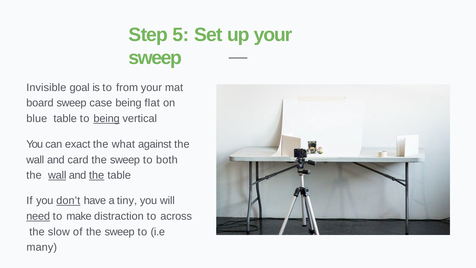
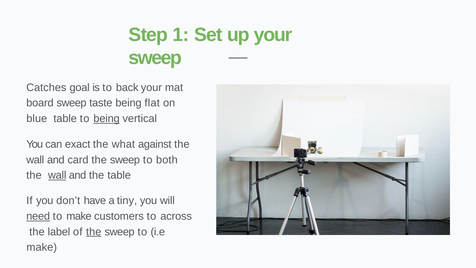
5: 5 -> 1
Invisible: Invisible -> Catches
from: from -> back
case: case -> taste
the at (97, 175) underline: present -> none
don’t underline: present -> none
distraction: distraction -> customers
slow: slow -> label
the at (94, 232) underline: none -> present
many at (42, 247): many -> make
